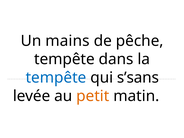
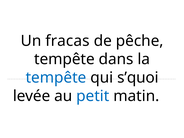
mains: mains -> fracas
s’sans: s’sans -> s’quoi
petit colour: orange -> blue
